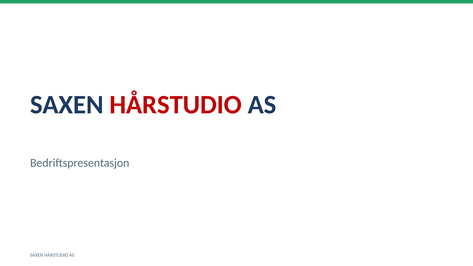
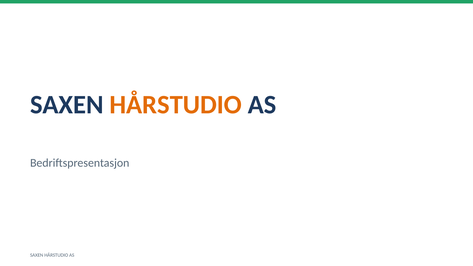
HÅRSTUDIO at (176, 105) colour: red -> orange
